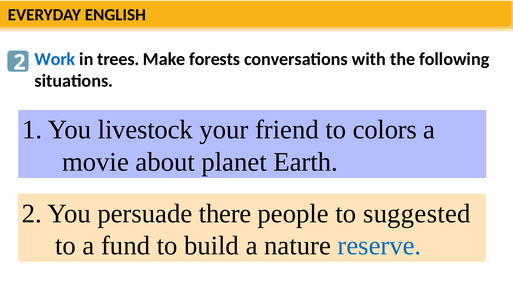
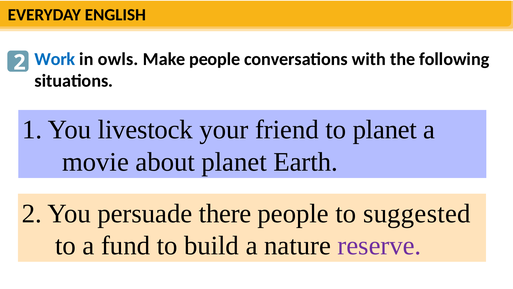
trees: trees -> owls
Make forests: forests -> people
to colors: colors -> planet
reserve colour: blue -> purple
